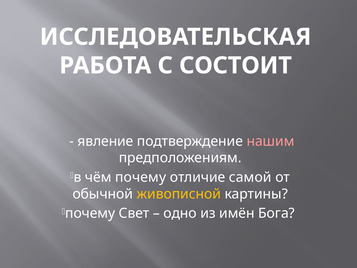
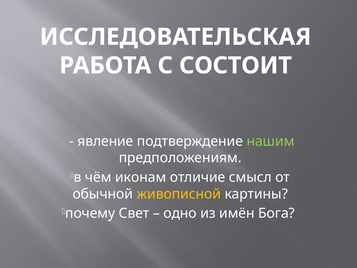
нашим colour: pink -> light green
чём почему: почему -> иконам
самой: самой -> смысл
